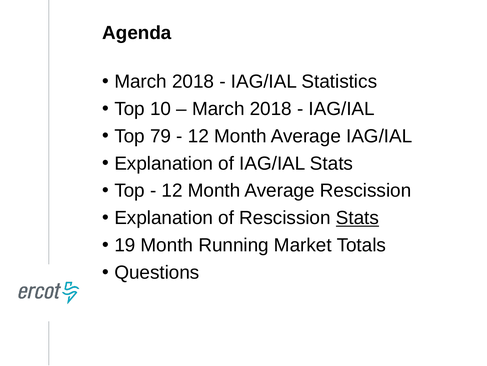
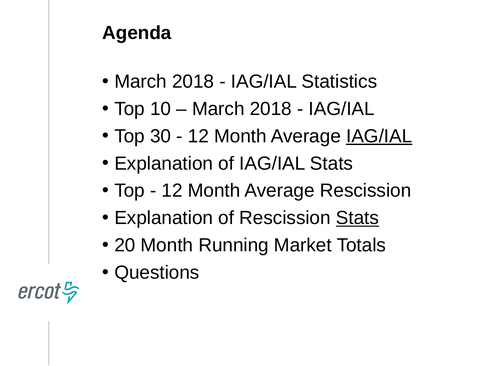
79: 79 -> 30
IAG/IAL at (379, 136) underline: none -> present
19: 19 -> 20
